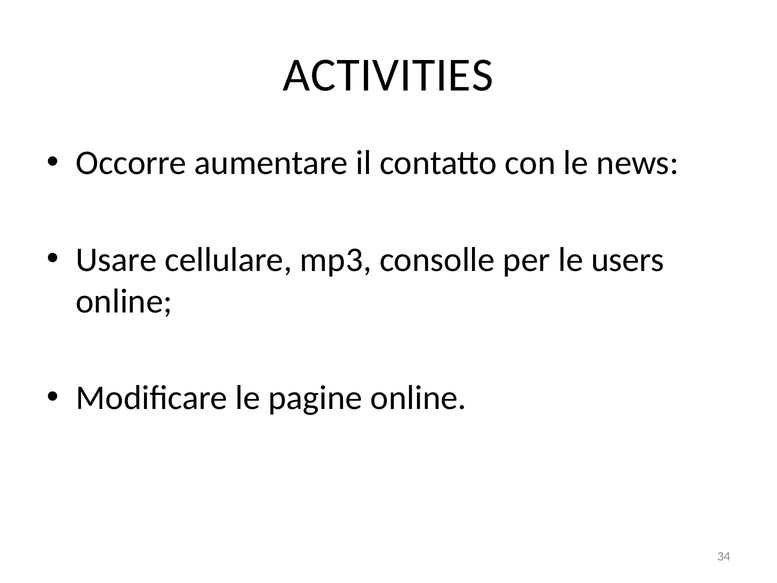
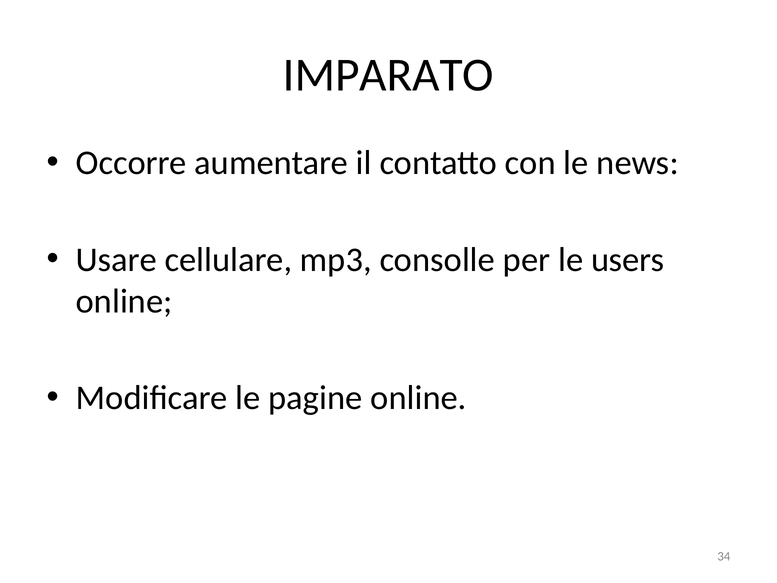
ACTIVITIES: ACTIVITIES -> IMPARATO
